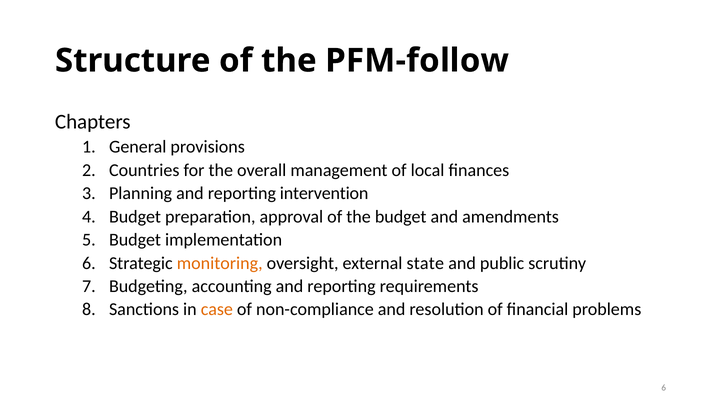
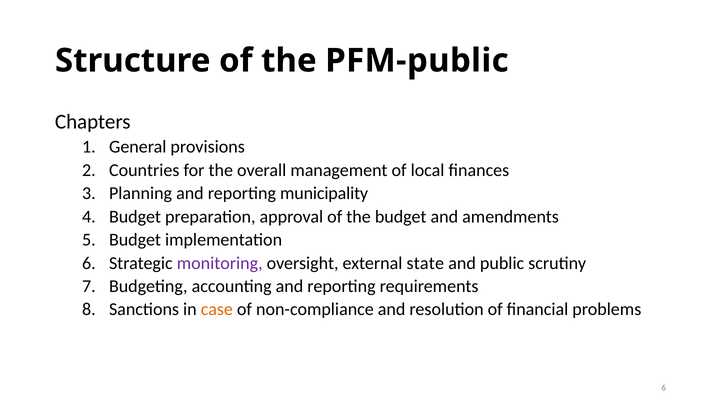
PFM-follow: PFM-follow -> PFM-public
intervention: intervention -> municipality
monitoring colour: orange -> purple
